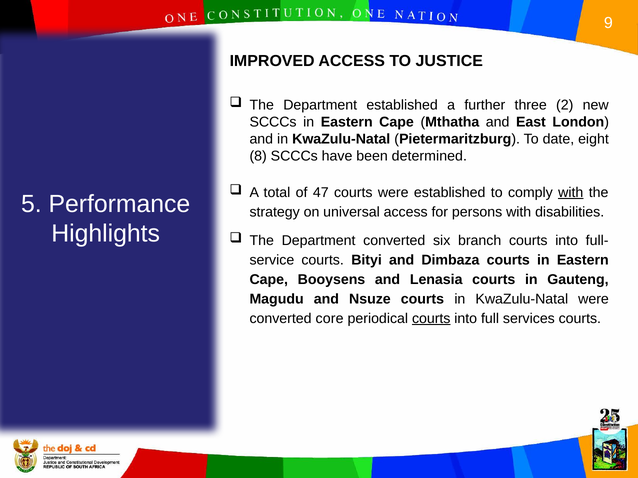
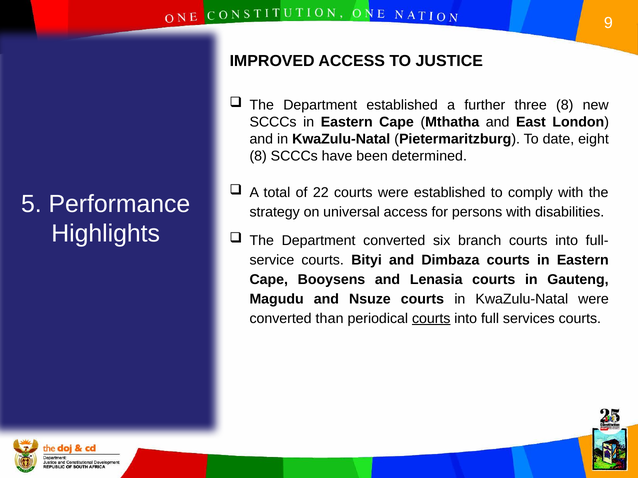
three 2: 2 -> 8
47: 47 -> 22
with at (571, 193) underline: present -> none
core: core -> than
